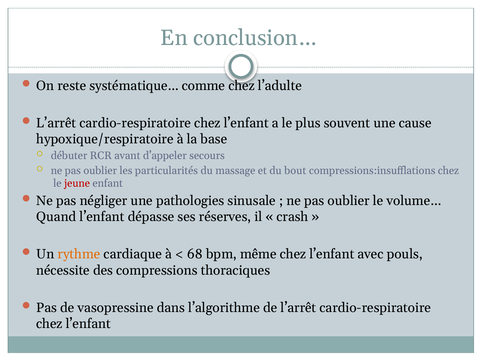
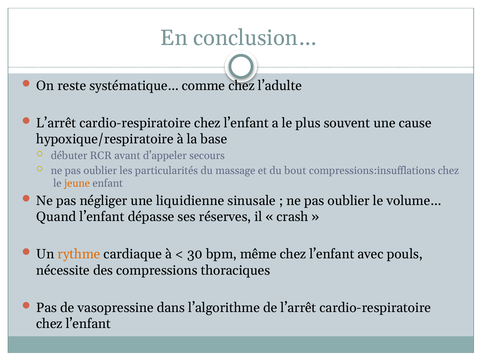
jeune colour: red -> orange
pathologies: pathologies -> liquidienne
68: 68 -> 30
